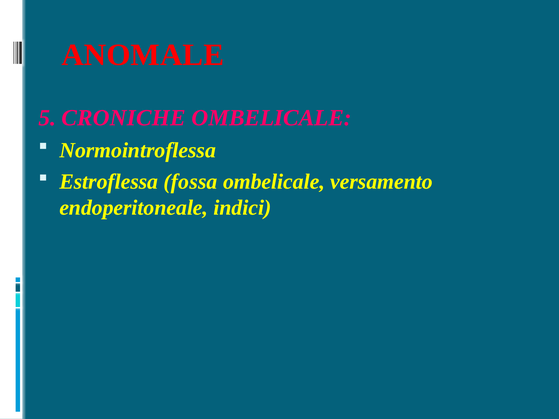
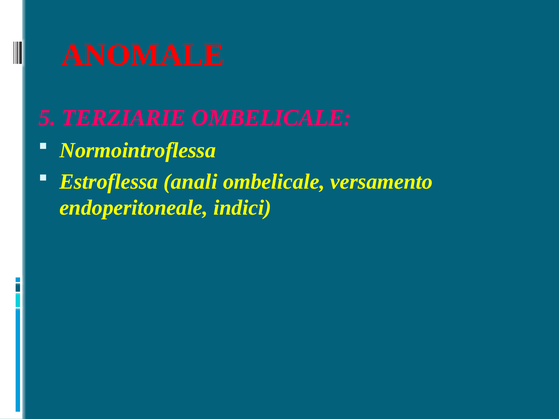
CRONICHE: CRONICHE -> TERZIARIE
fossa: fossa -> anali
